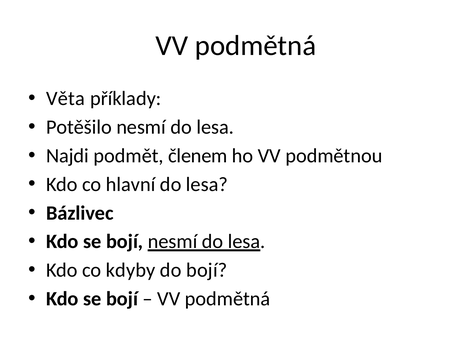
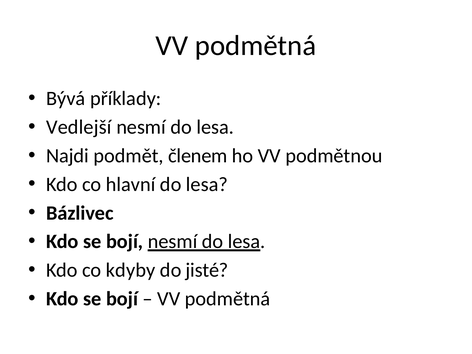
Věta: Věta -> Bývá
Potěšilo: Potěšilo -> Vedlejší
do bojí: bojí -> jisté
